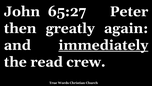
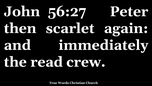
65:27: 65:27 -> 56:27
greatly: greatly -> scarlet
immediately underline: present -> none
